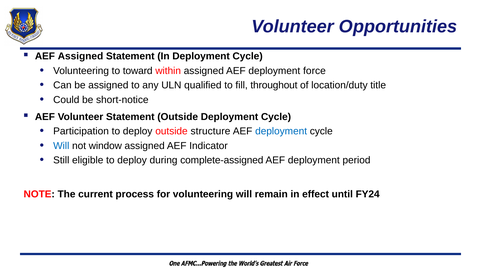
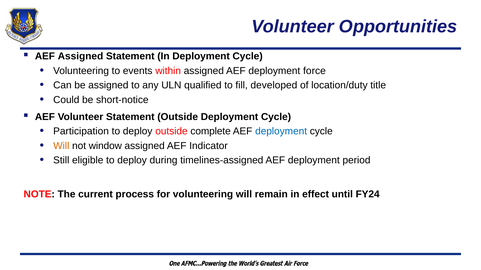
toward: toward -> events
throughout: throughout -> developed
structure: structure -> complete
Will at (61, 146) colour: blue -> orange
complete-assigned: complete-assigned -> timelines-assigned
